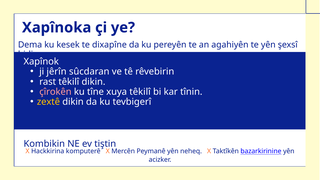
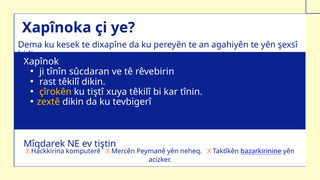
jêrîn: jêrîn -> tînîn
çîrokên colour: pink -> yellow
tîne: tîne -> tiştî
Kombikin: Kombikin -> Mîqdarek
